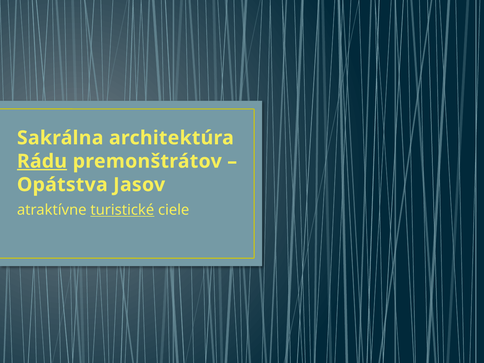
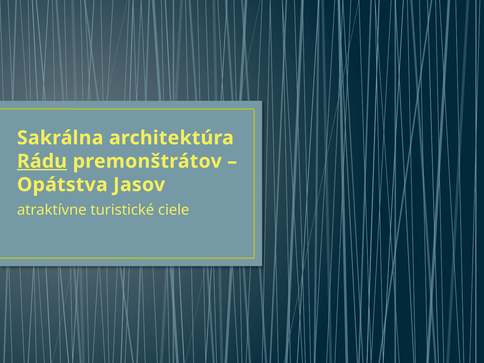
turistické underline: present -> none
